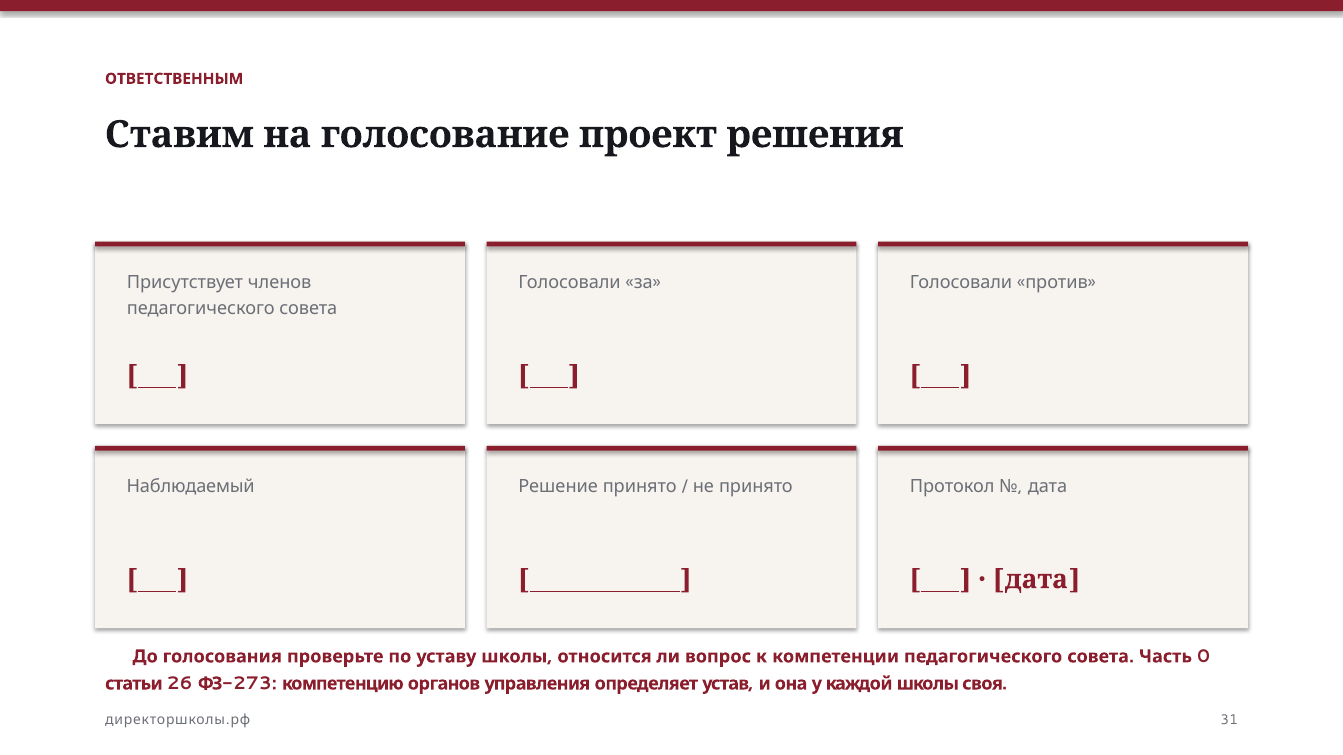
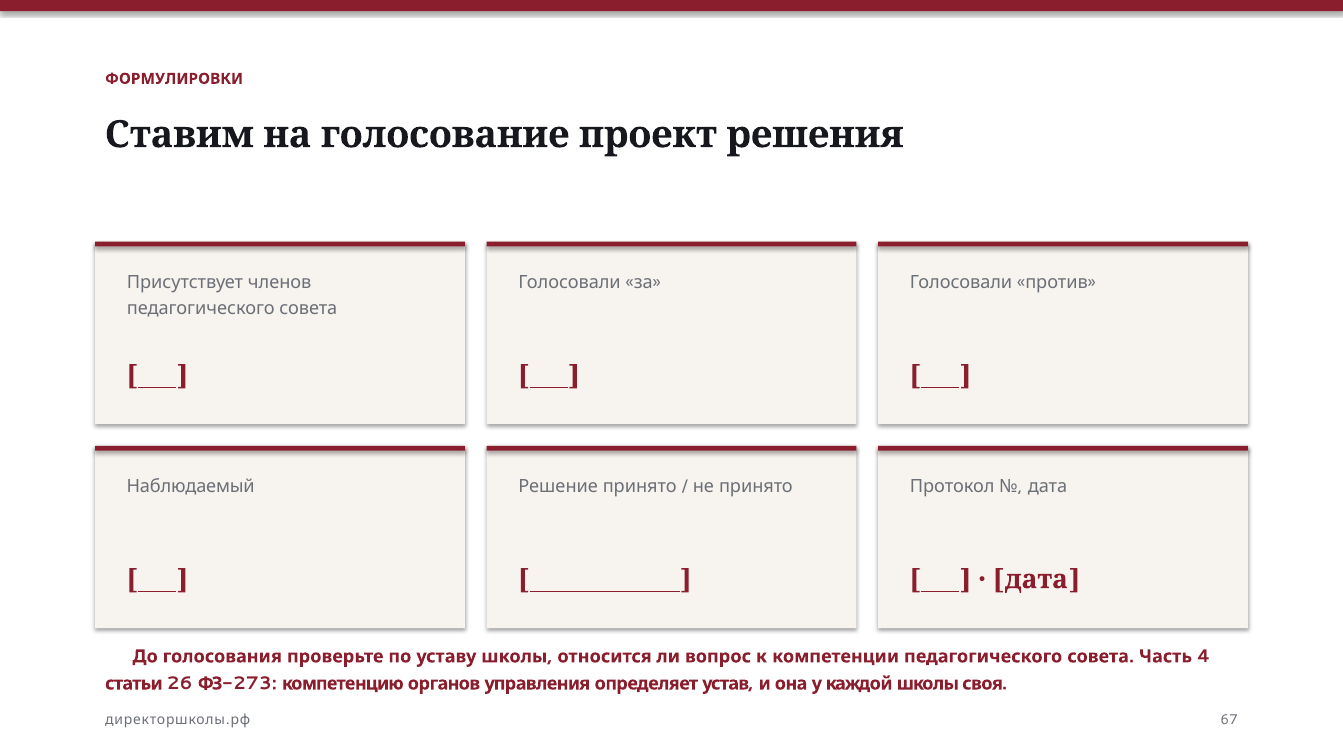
ОТВЕТСТВЕННЫМ: ОТВЕТСТВЕННЫМ -> ФОРМУЛИРОВКИ
0: 0 -> 4
31: 31 -> 67
